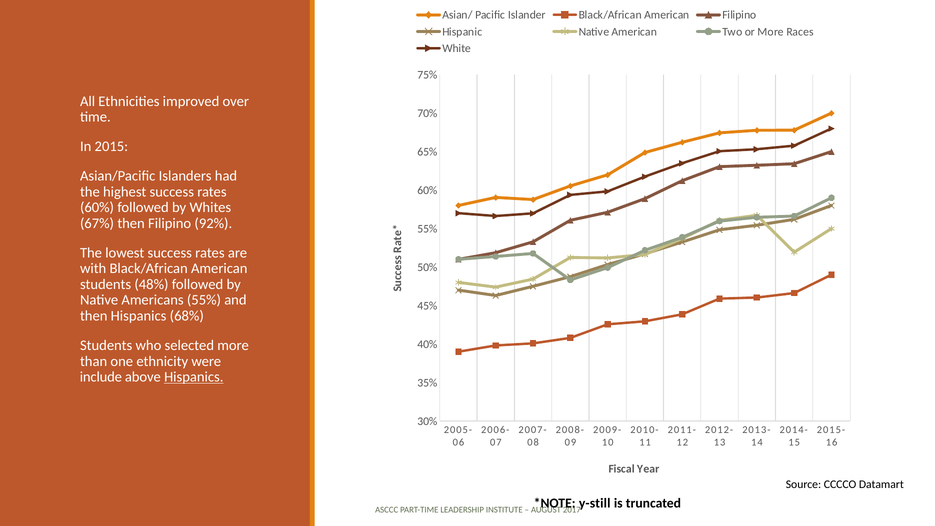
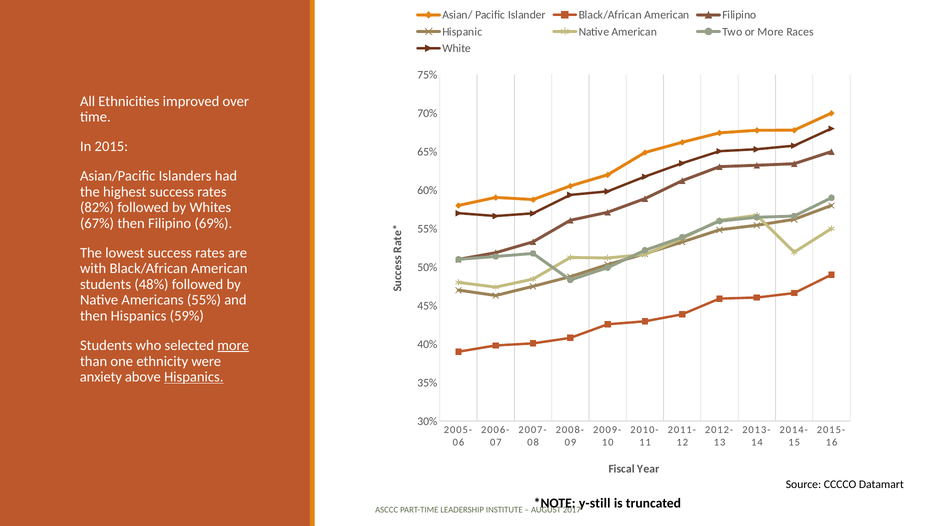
60% at (97, 208): 60% -> 82%
92%: 92% -> 69%
68%: 68% -> 59%
more at (233, 345) underline: none -> present
include: include -> anxiety
